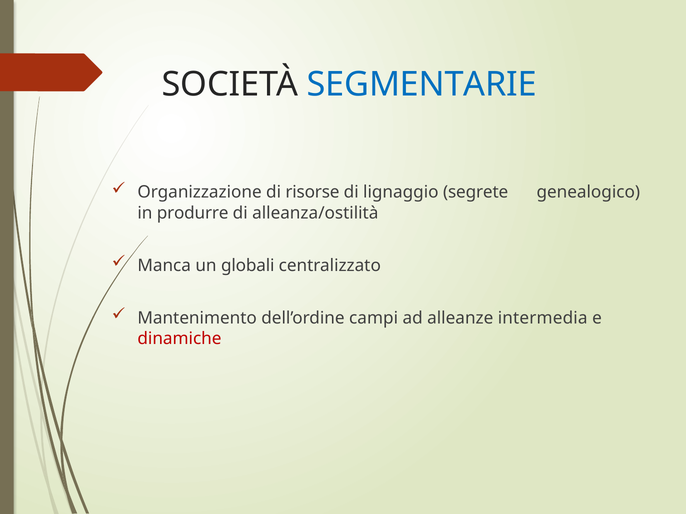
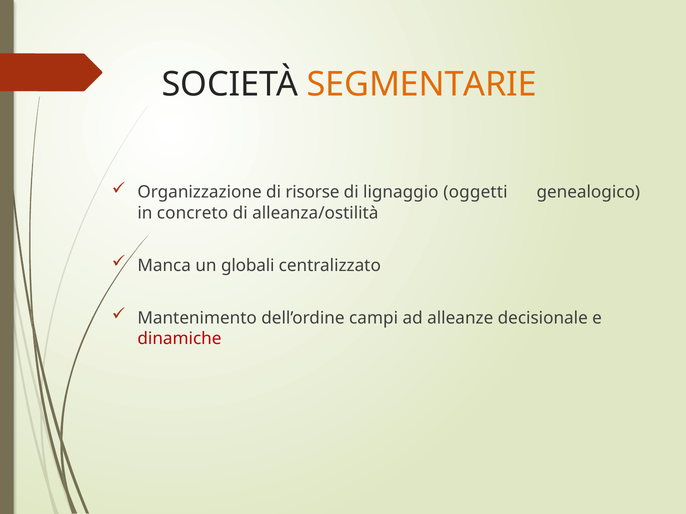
SEGMENTARIE colour: blue -> orange
segrete: segrete -> oggetti
produrre: produrre -> concreto
intermedia: intermedia -> decisionale
